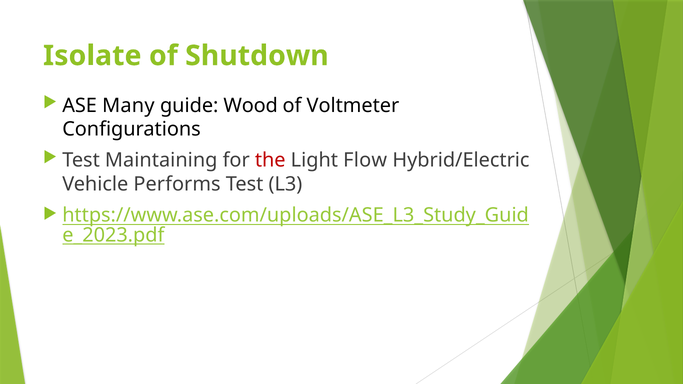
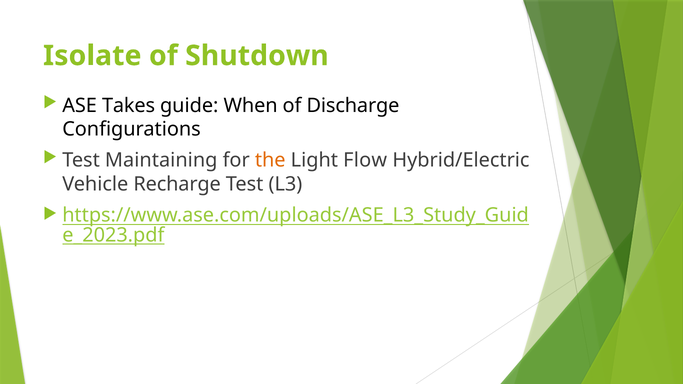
Many: Many -> Takes
Wood: Wood -> When
Voltmeter: Voltmeter -> Discharge
the colour: red -> orange
Performs: Performs -> Recharge
